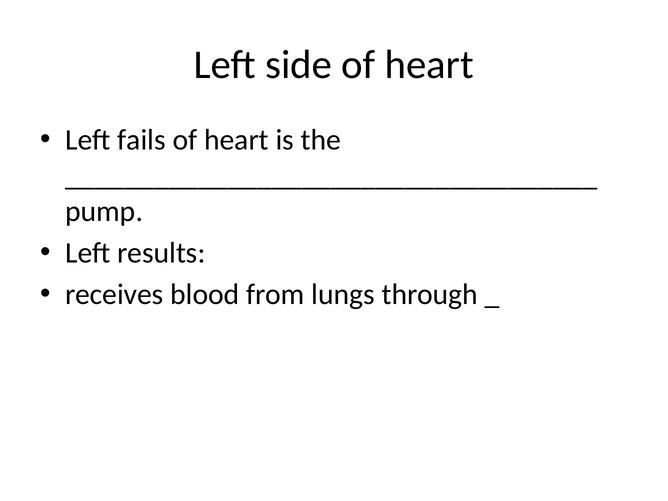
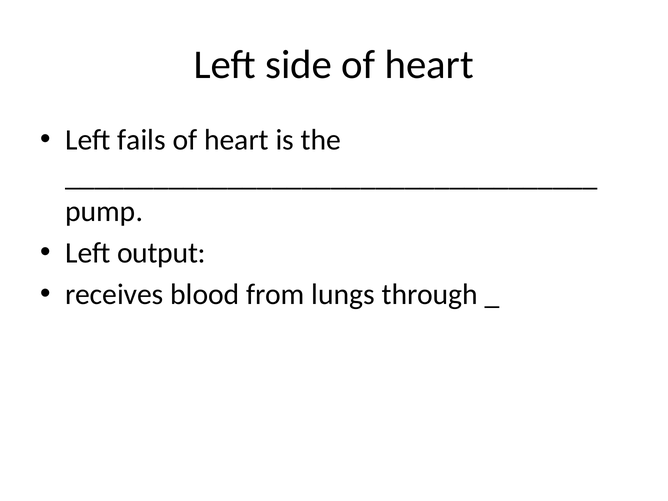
results: results -> output
